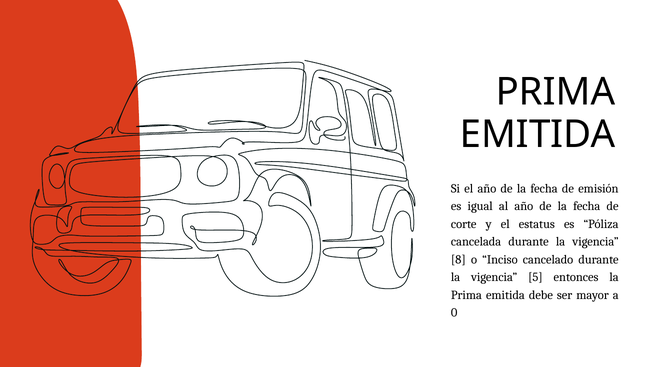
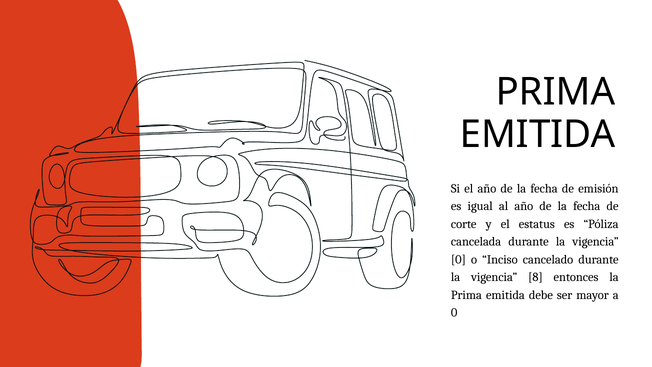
8 at (458, 259): 8 -> 0
5: 5 -> 8
